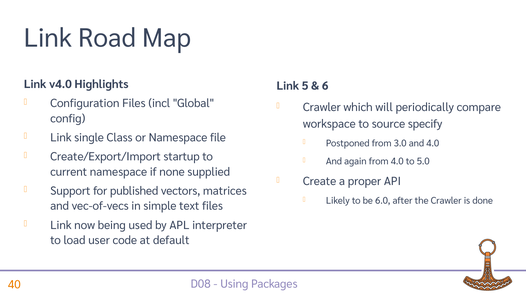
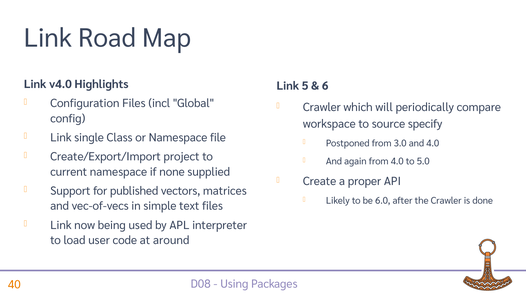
startup: startup -> project
default: default -> around
